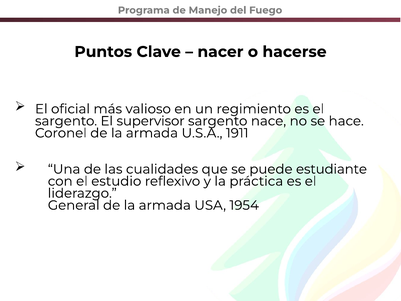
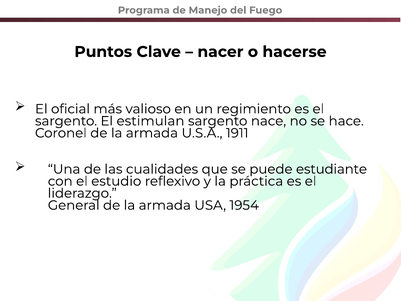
supervisor: supervisor -> estimulan
